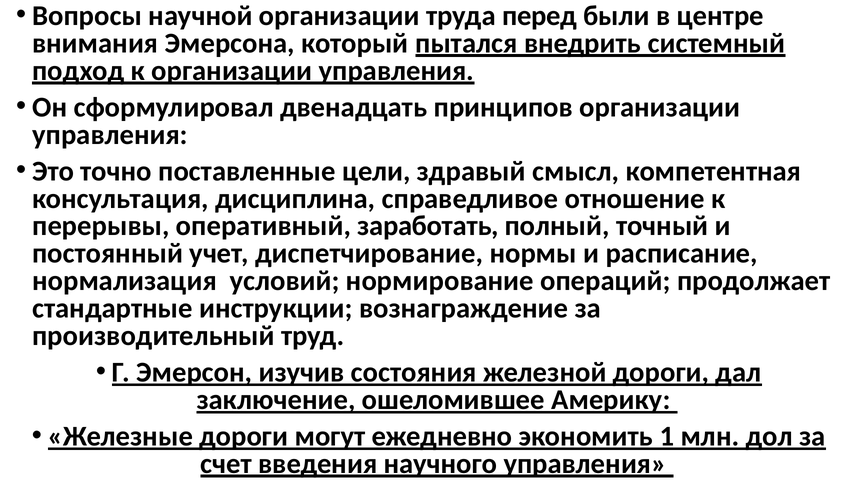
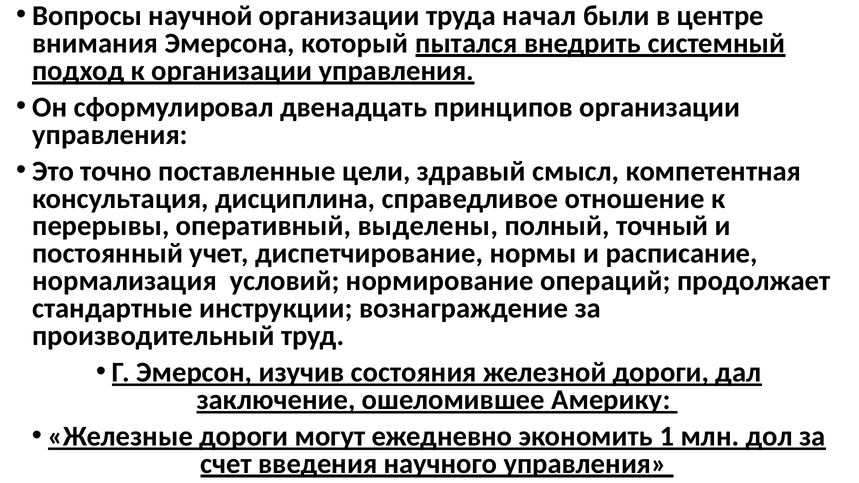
перед: перед -> начал
заработать: заработать -> выделены
